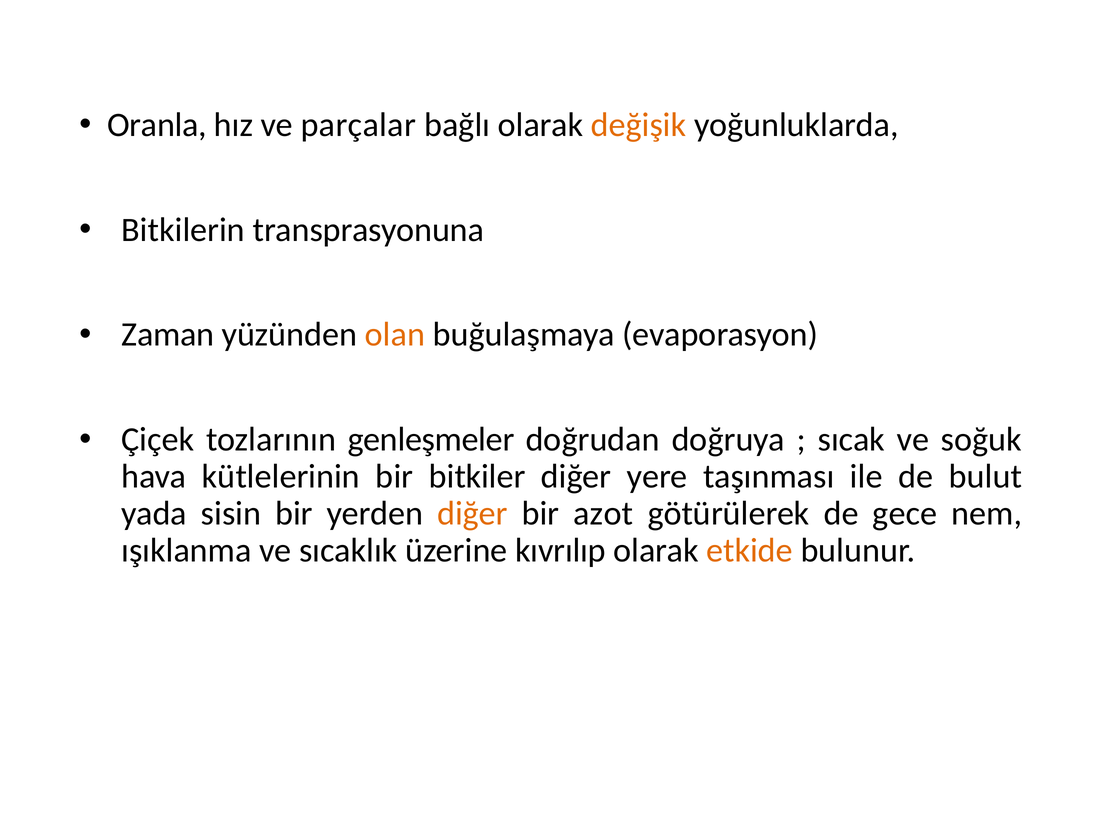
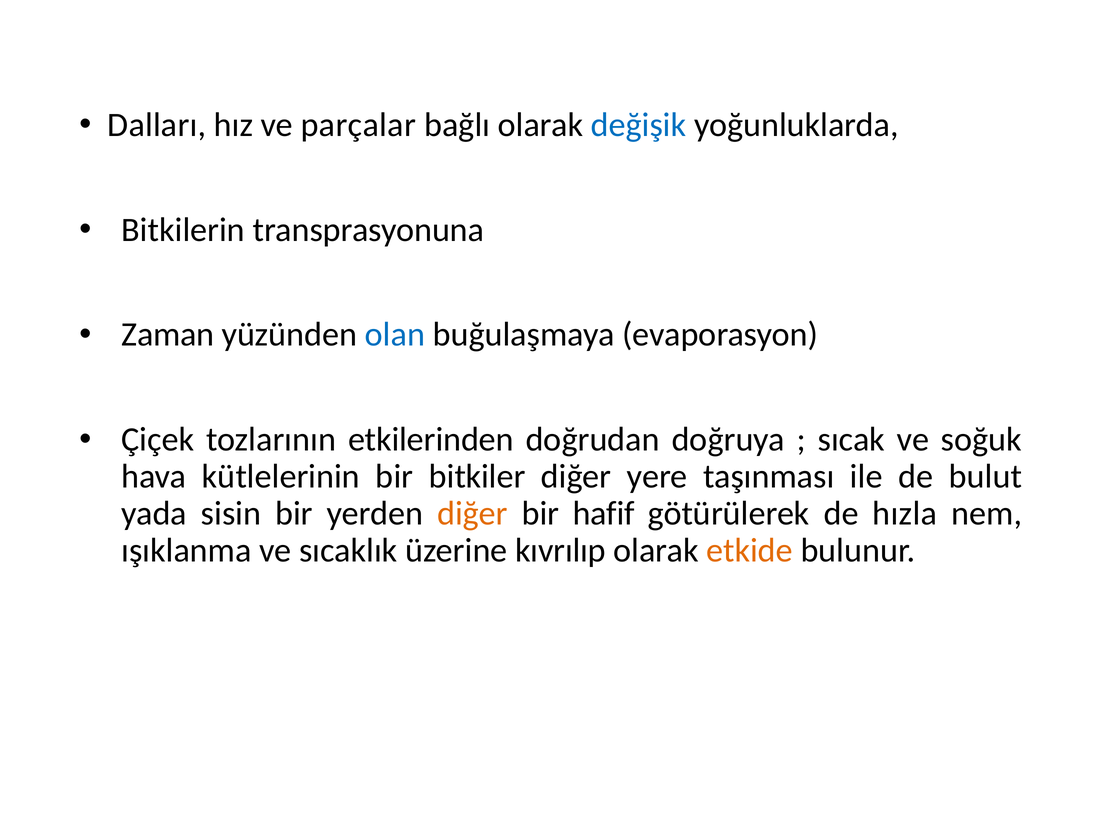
Oranla: Oranla -> Dalları
değişik colour: orange -> blue
olan colour: orange -> blue
genleşmeler: genleşmeler -> etkilerinden
azot: azot -> hafif
gece: gece -> hızla
